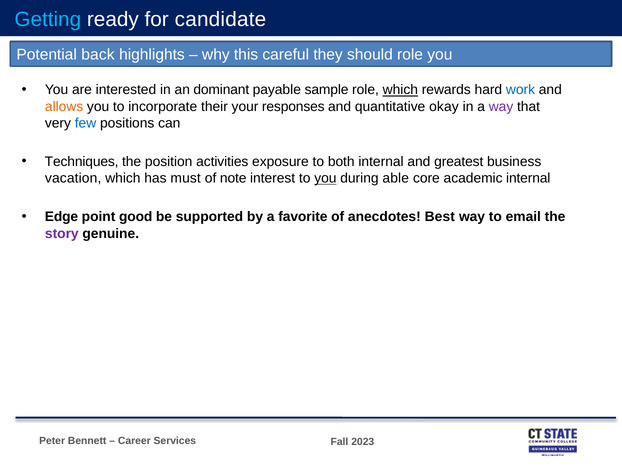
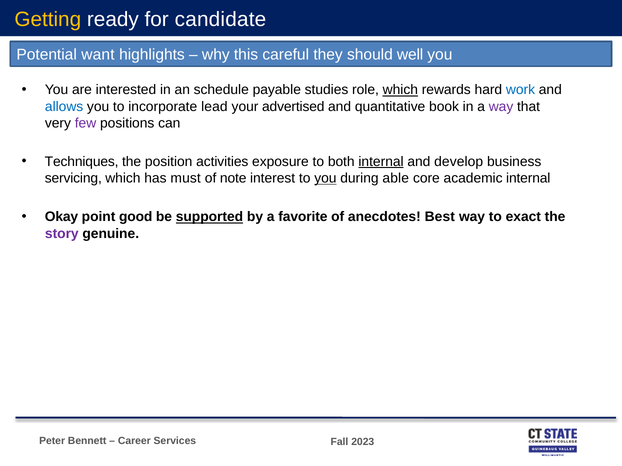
Getting colour: light blue -> yellow
back: back -> want
should role: role -> well
dominant: dominant -> schedule
sample: sample -> studies
allows colour: orange -> blue
their: their -> lead
responses: responses -> advertised
okay: okay -> book
few colour: blue -> purple
internal at (381, 162) underline: none -> present
greatest: greatest -> develop
vacation: vacation -> servicing
Edge: Edge -> Okay
supported underline: none -> present
email: email -> exact
